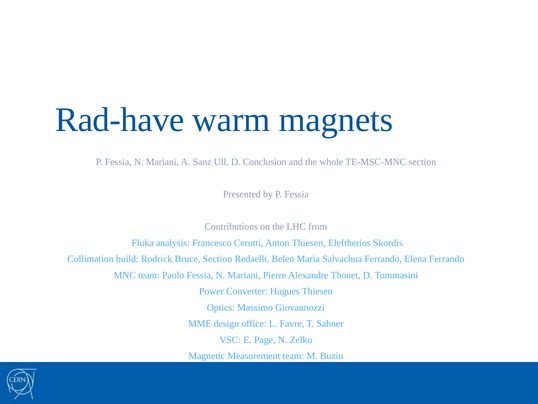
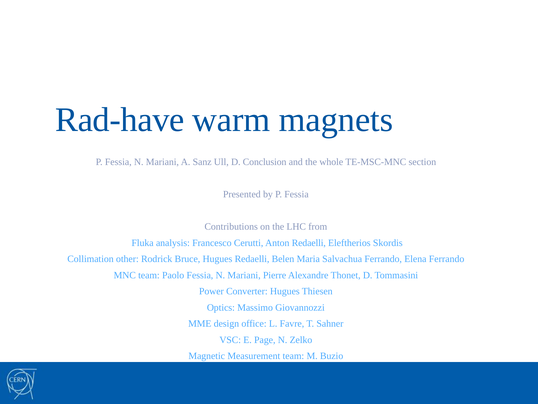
Anton Thiesen: Thiesen -> Redaelli
build: build -> other
Bruce Section: Section -> Hugues
